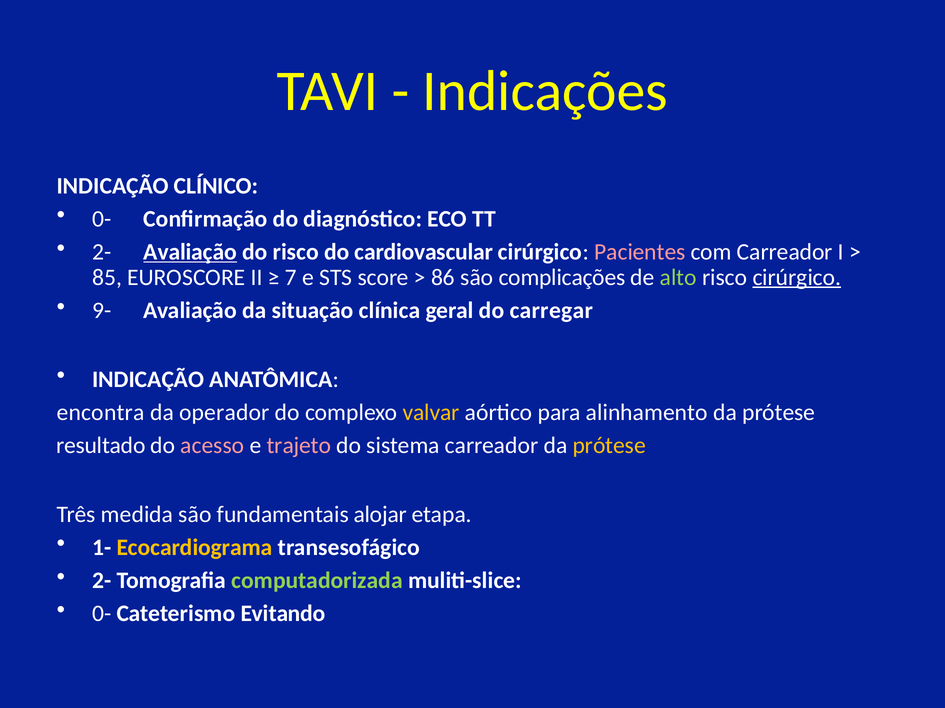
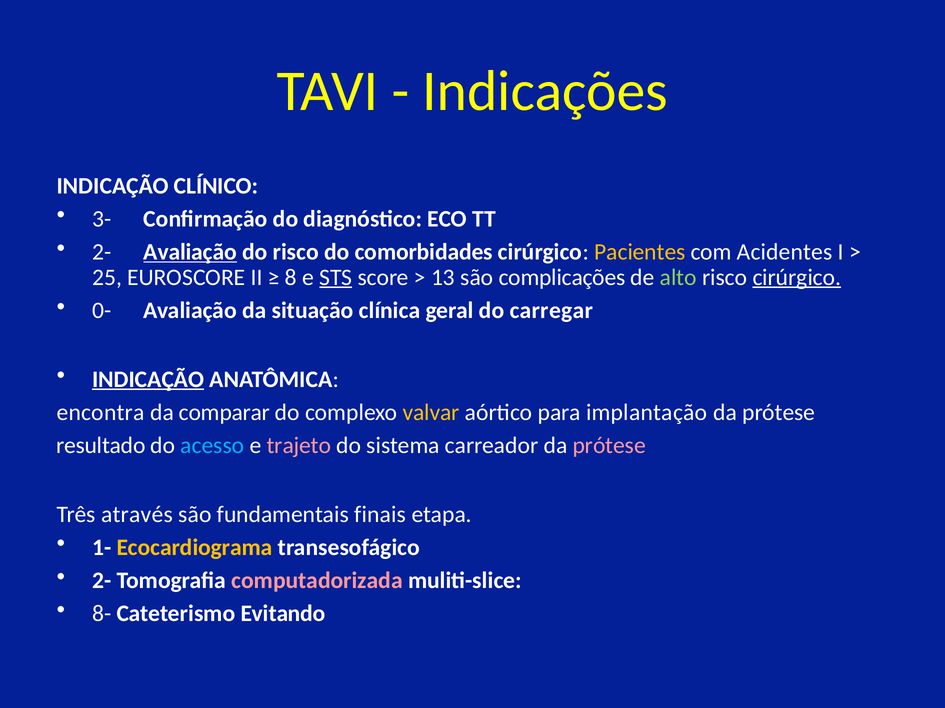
0- at (102, 219): 0- -> 3-
cardiovascular: cardiovascular -> comorbidades
Pacientes colour: pink -> yellow
com Carreador: Carreador -> Acidentes
85: 85 -> 25
7: 7 -> 8
STS underline: none -> present
86: 86 -> 13
9-: 9- -> 0-
INDICAÇÃO at (148, 380) underline: none -> present
operador: operador -> comparar
alinhamento: alinhamento -> implantação
acesso colour: pink -> light blue
prótese at (609, 446) colour: yellow -> pink
medida: medida -> através
alojar: alojar -> finais
computadorizada colour: light green -> pink
0- at (102, 614): 0- -> 8-
